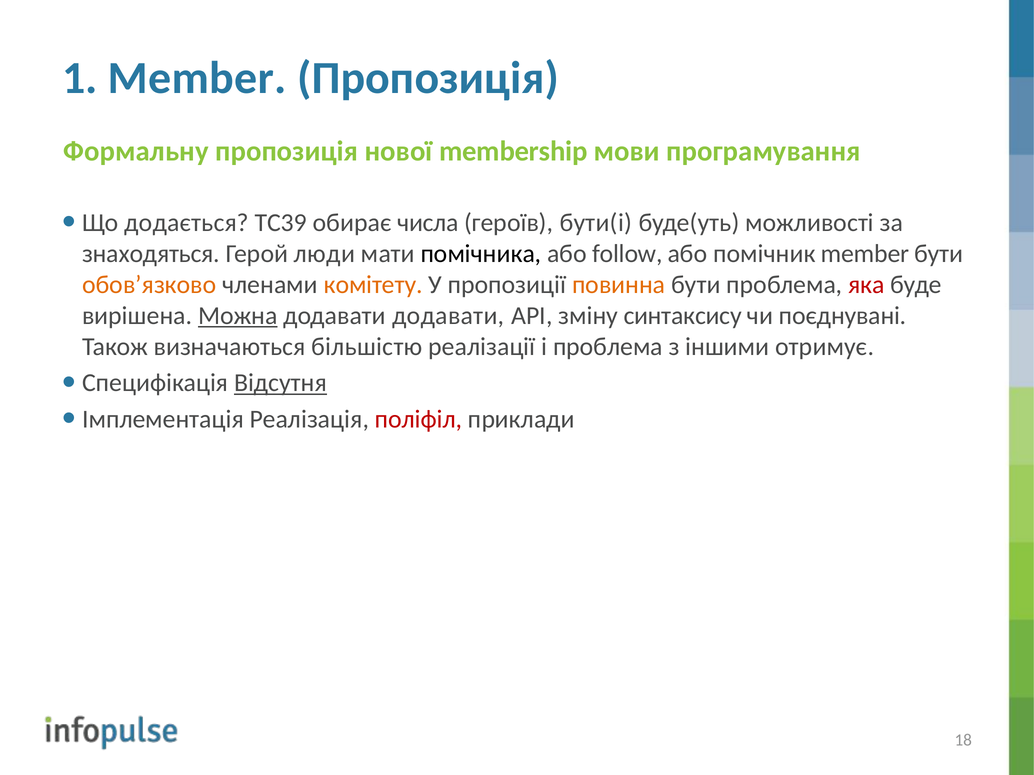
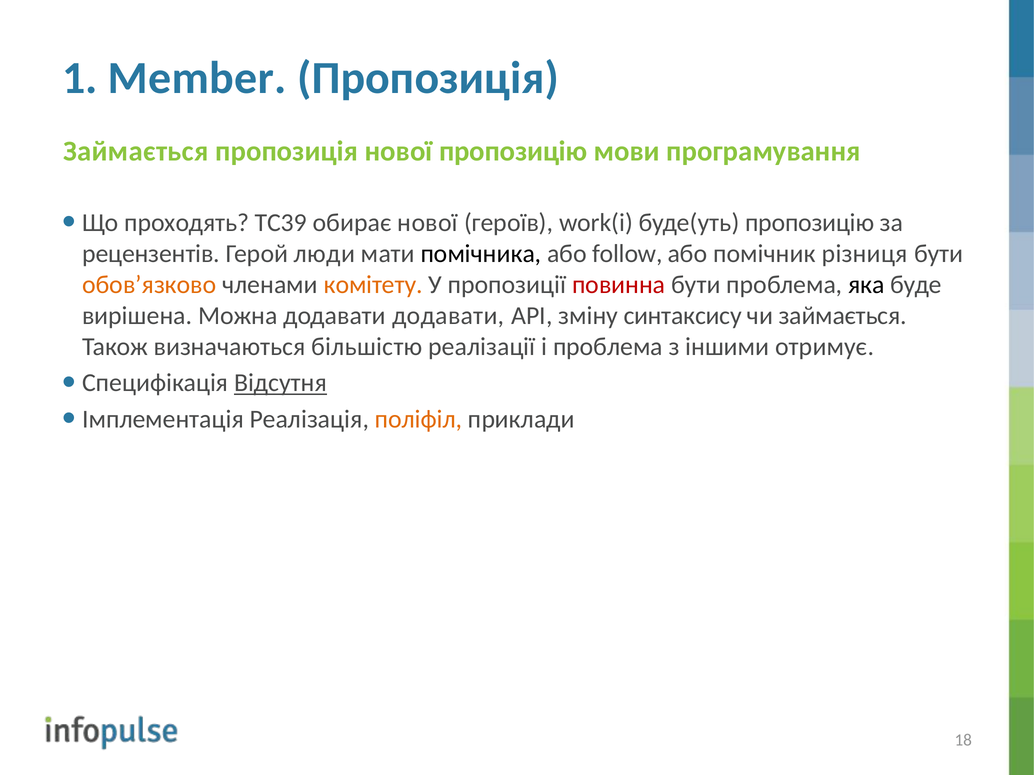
Формальну at (136, 152): Формальну -> Займається
нової membership: membership -> пропозицію
додається: додається -> проходять
обирає числа: числа -> нової
бути(і: бути(і -> work(і
буде(уть можливості: можливості -> пропозицію
знаходяться: знаходяться -> рецензентів
помічник member: member -> різниця
повинна colour: orange -> red
яка colour: red -> black
Можна underline: present -> none
чи поєднувані: поєднувані -> займається
поліфіл colour: red -> orange
